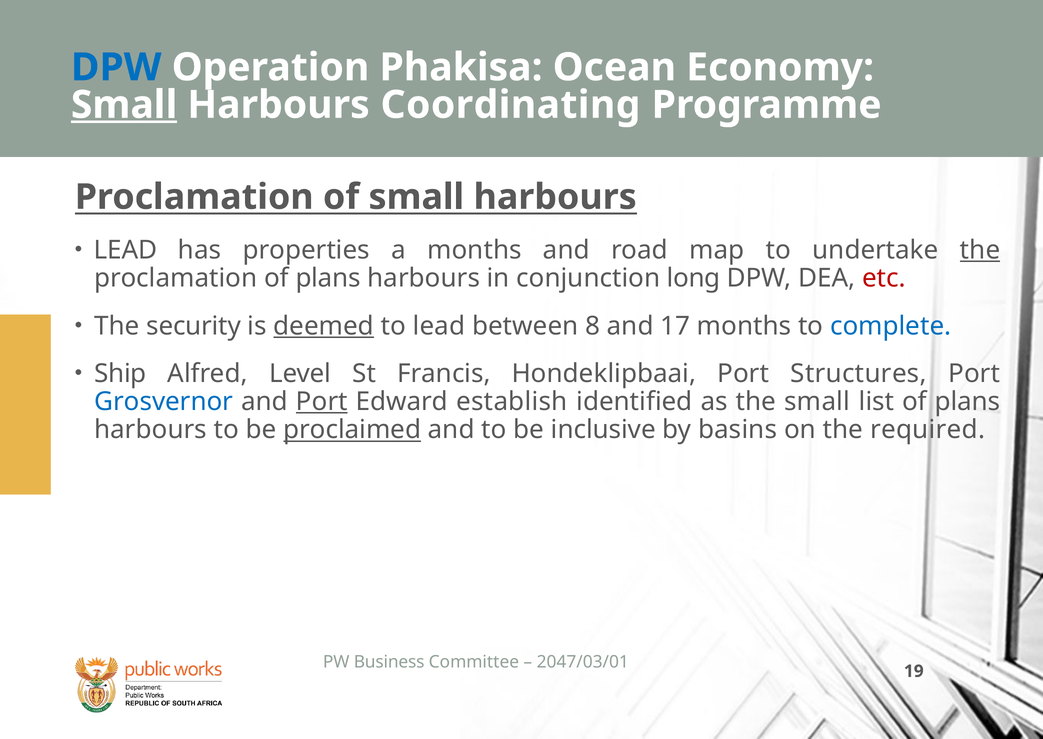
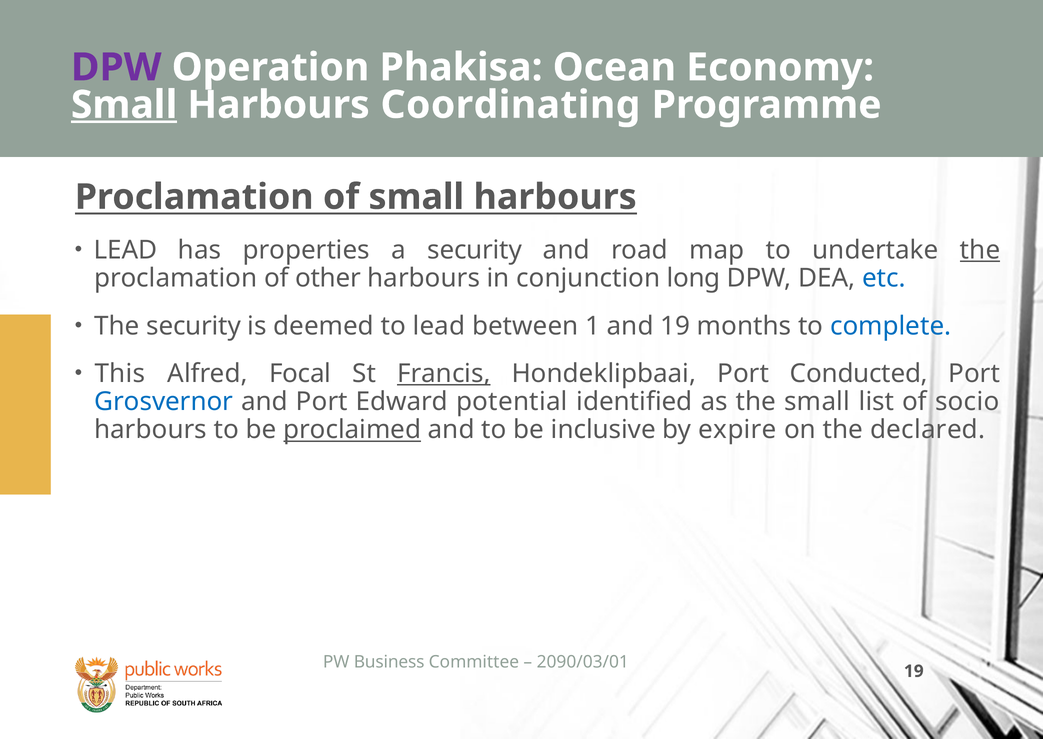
DPW at (116, 67) colour: blue -> purple
a months: months -> security
proclamation of plans: plans -> other
etc colour: red -> blue
deemed underline: present -> none
8: 8 -> 1
and 17: 17 -> 19
Ship: Ship -> This
Level: Level -> Focal
Francis underline: none -> present
Structures: Structures -> Conducted
Port at (322, 402) underline: present -> none
establish: establish -> potential
list of plans: plans -> socio
basins: basins -> expire
required: required -> declared
2047/03/01: 2047/03/01 -> 2090/03/01
